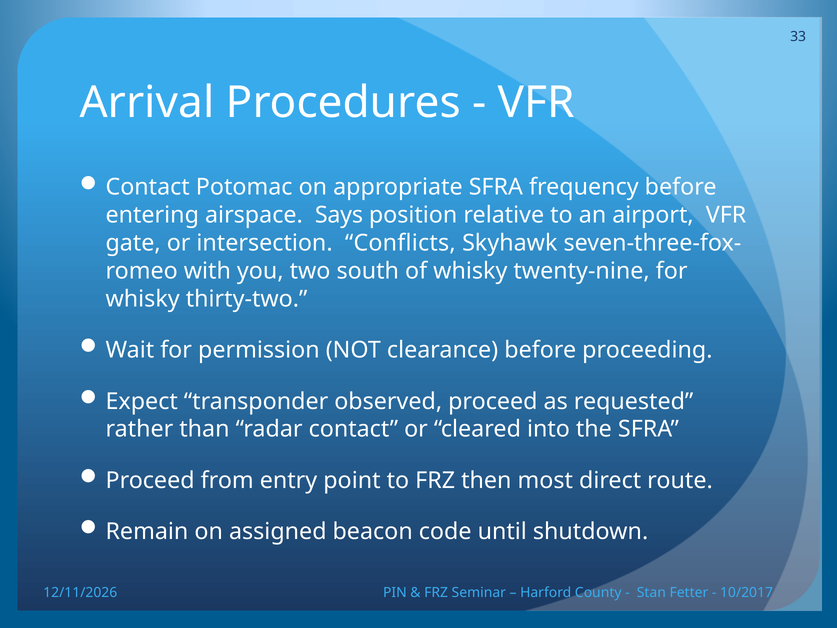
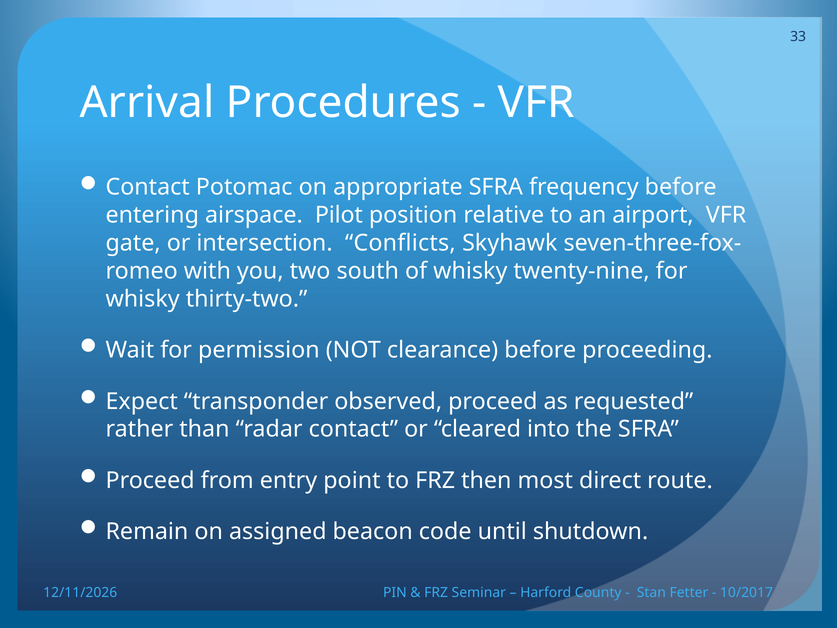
Says: Says -> Pilot
